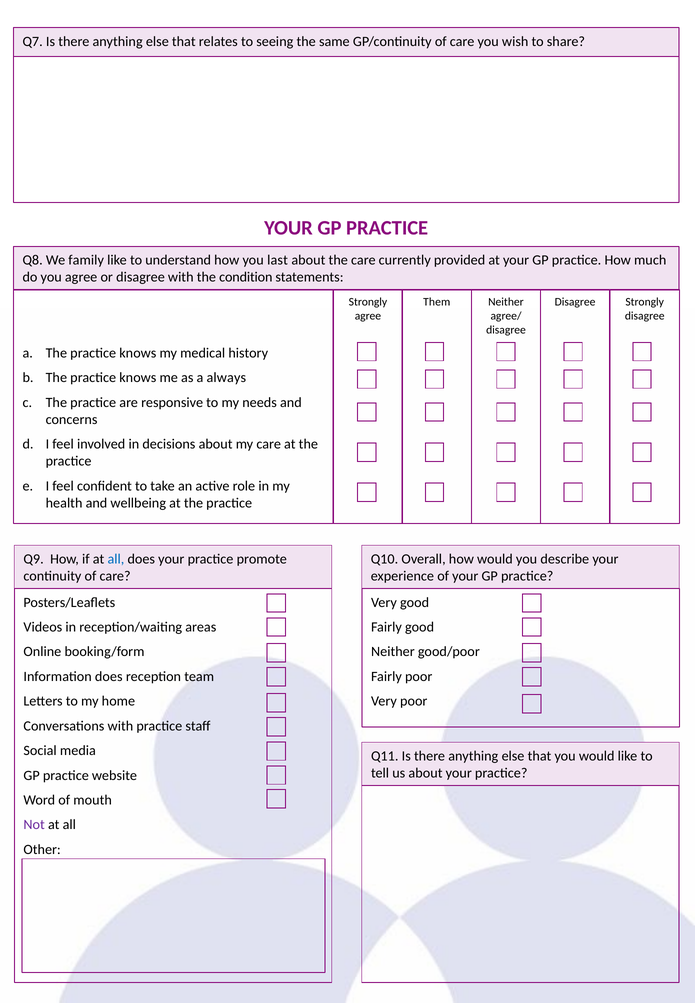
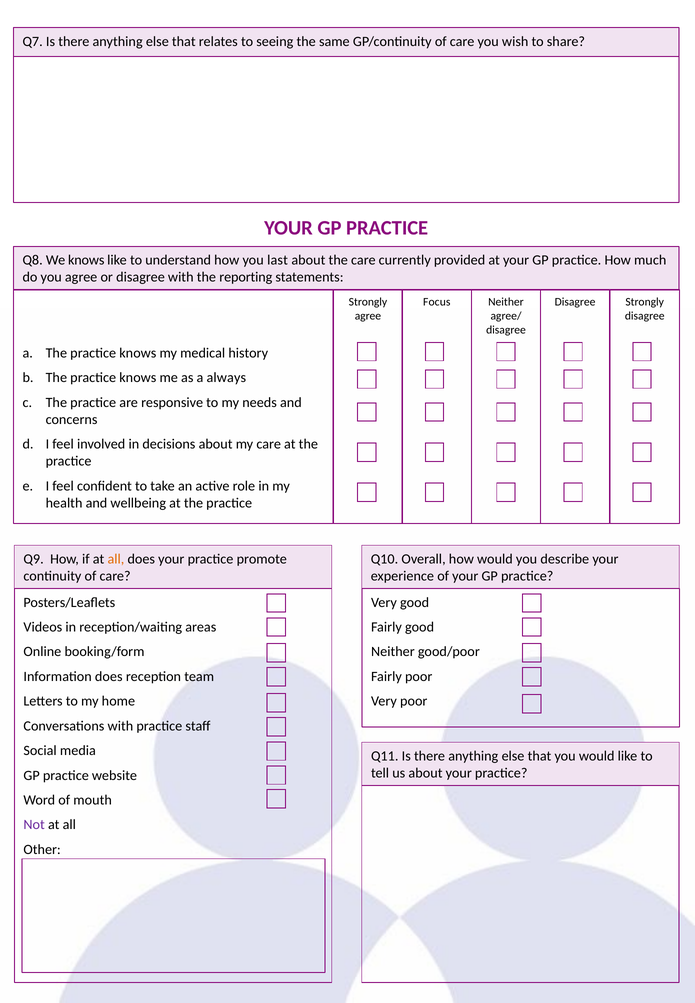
We family: family -> knows
condition: condition -> reporting
Them: Them -> Focus
all at (116, 560) colour: blue -> orange
